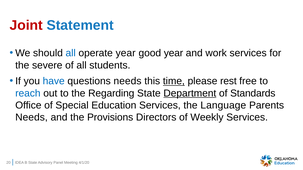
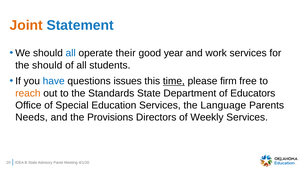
Joint colour: red -> orange
operate year: year -> their
the severe: severe -> should
questions needs: needs -> issues
rest: rest -> firm
reach colour: blue -> orange
Regarding: Regarding -> Standards
Department underline: present -> none
Standards: Standards -> Educators
